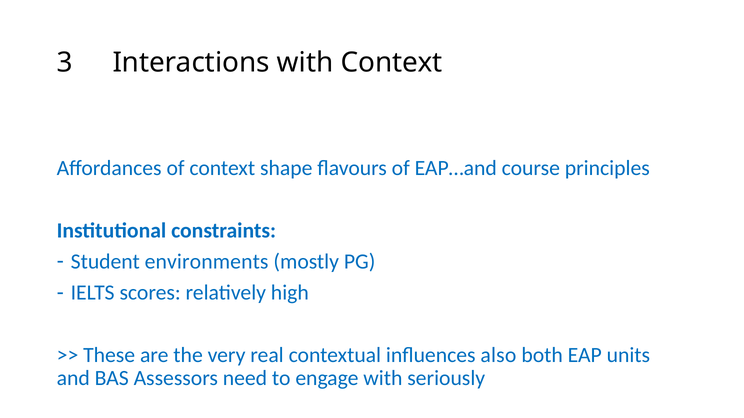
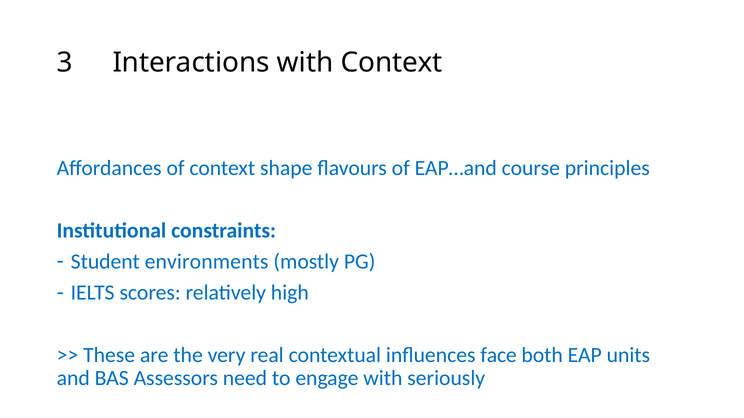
also: also -> face
